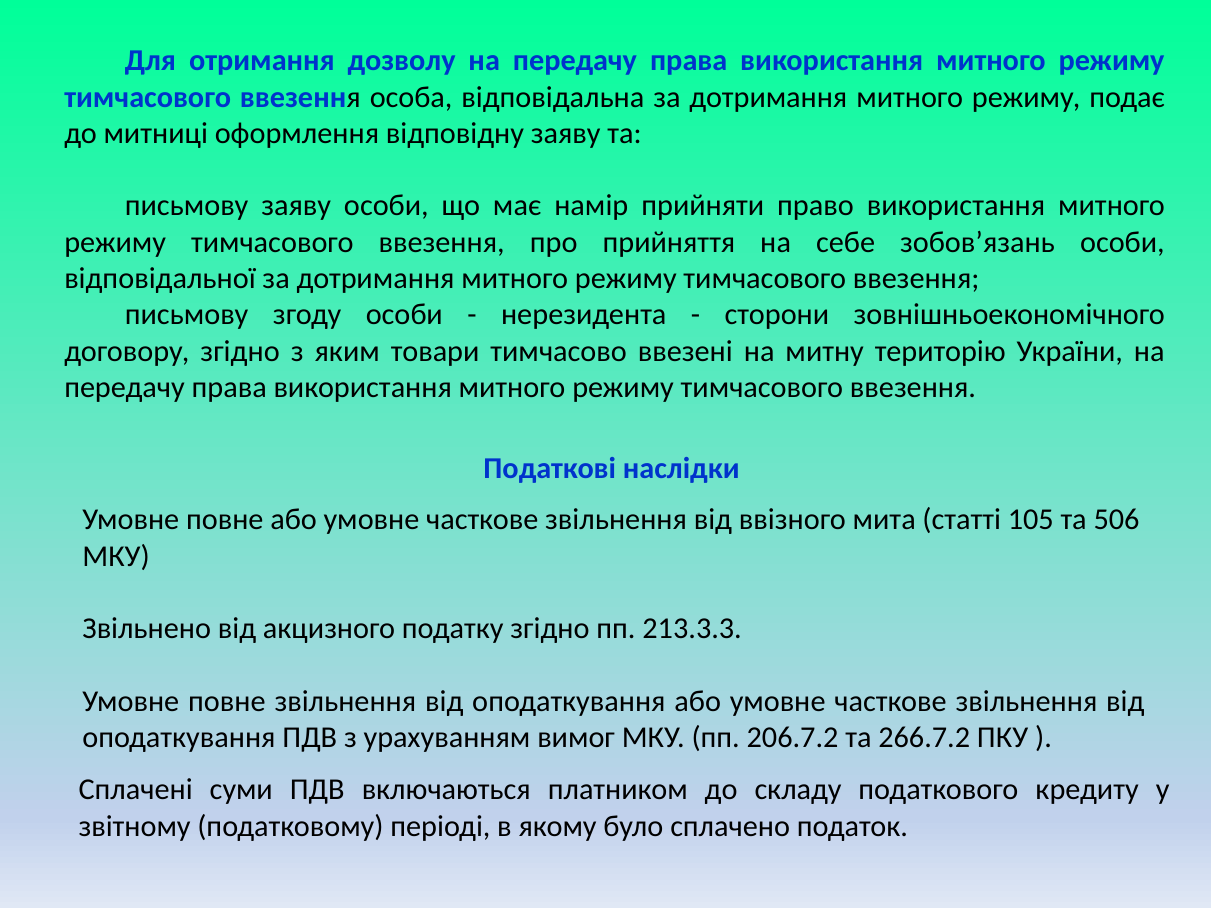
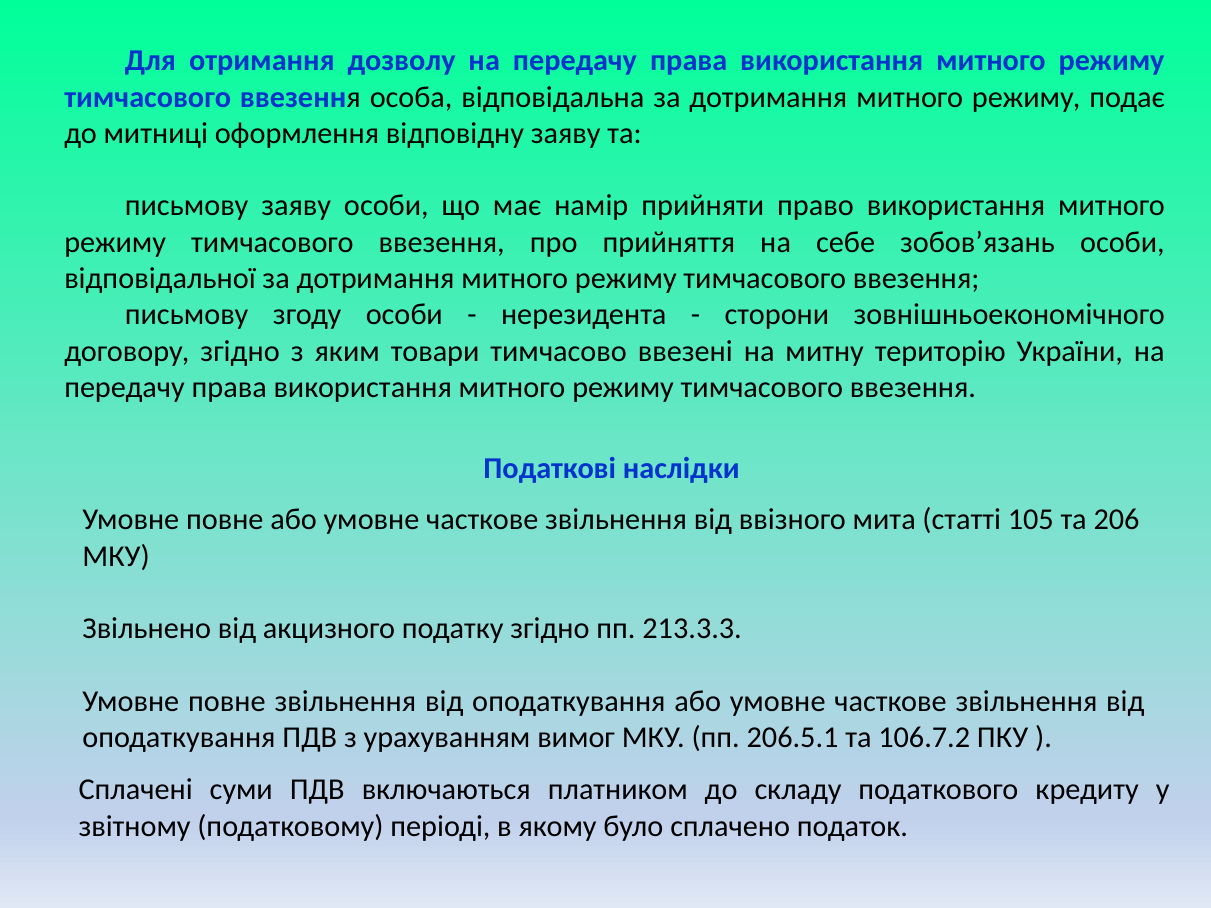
506: 506 -> 206
206.7.2: 206.7.2 -> 206.5.1
266.7.2: 266.7.2 -> 106.7.2
